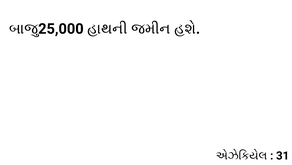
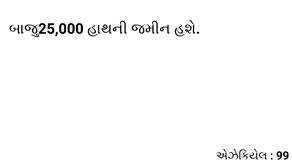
31: 31 -> 99
